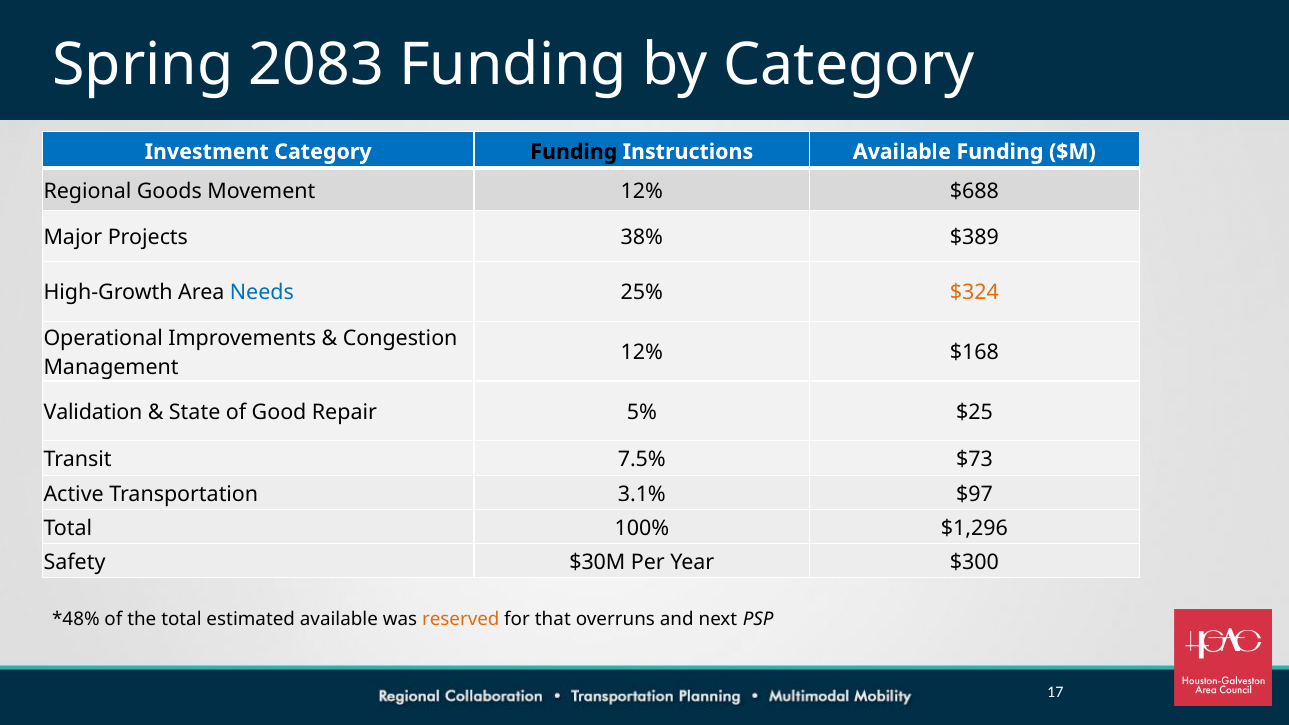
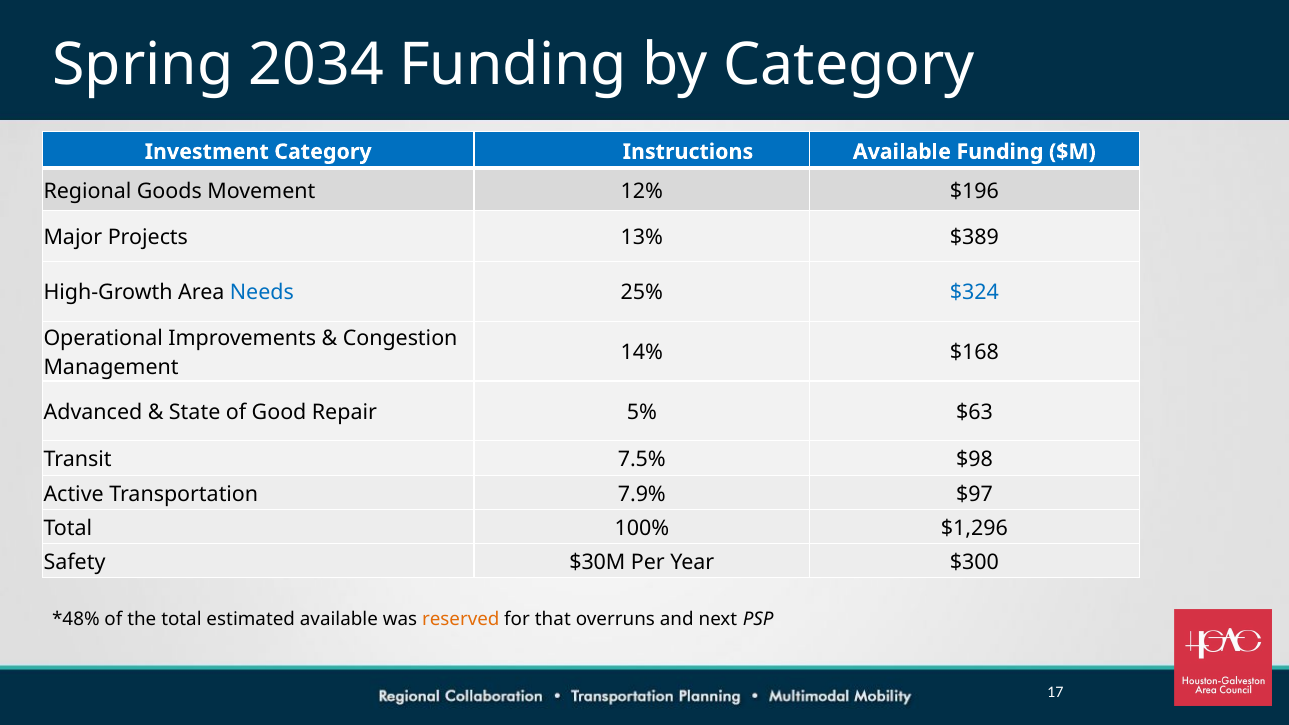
2083: 2083 -> 2034
Funding at (574, 152) colour: black -> blue
$688: $688 -> $196
38%: 38% -> 13%
$324 colour: orange -> blue
12% at (642, 353): 12% -> 14%
Validation: Validation -> Advanced
$25: $25 -> $63
$73: $73 -> $98
3.1%: 3.1% -> 7.9%
